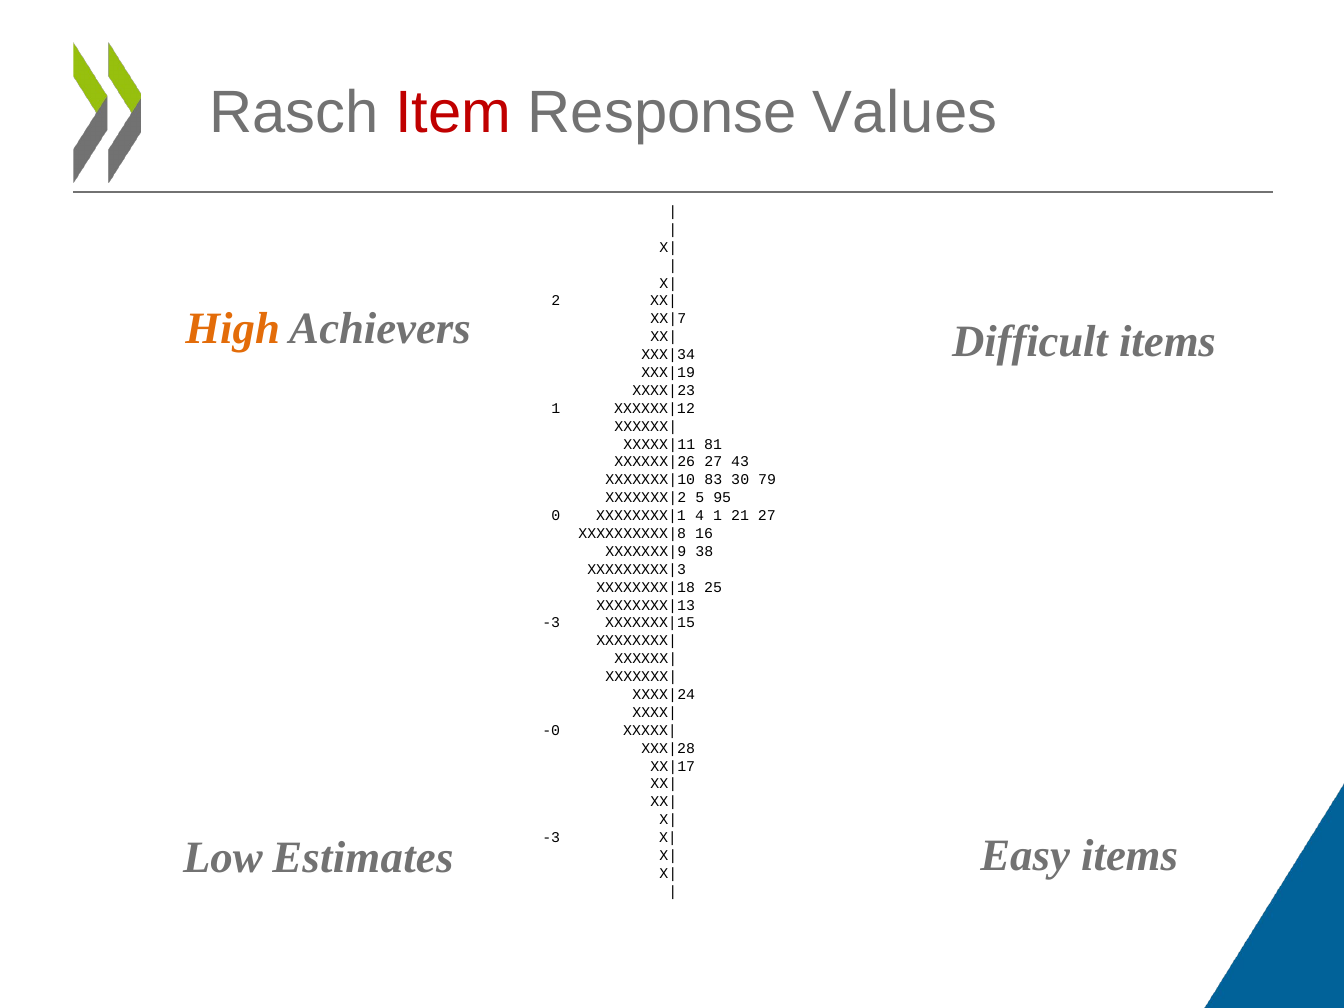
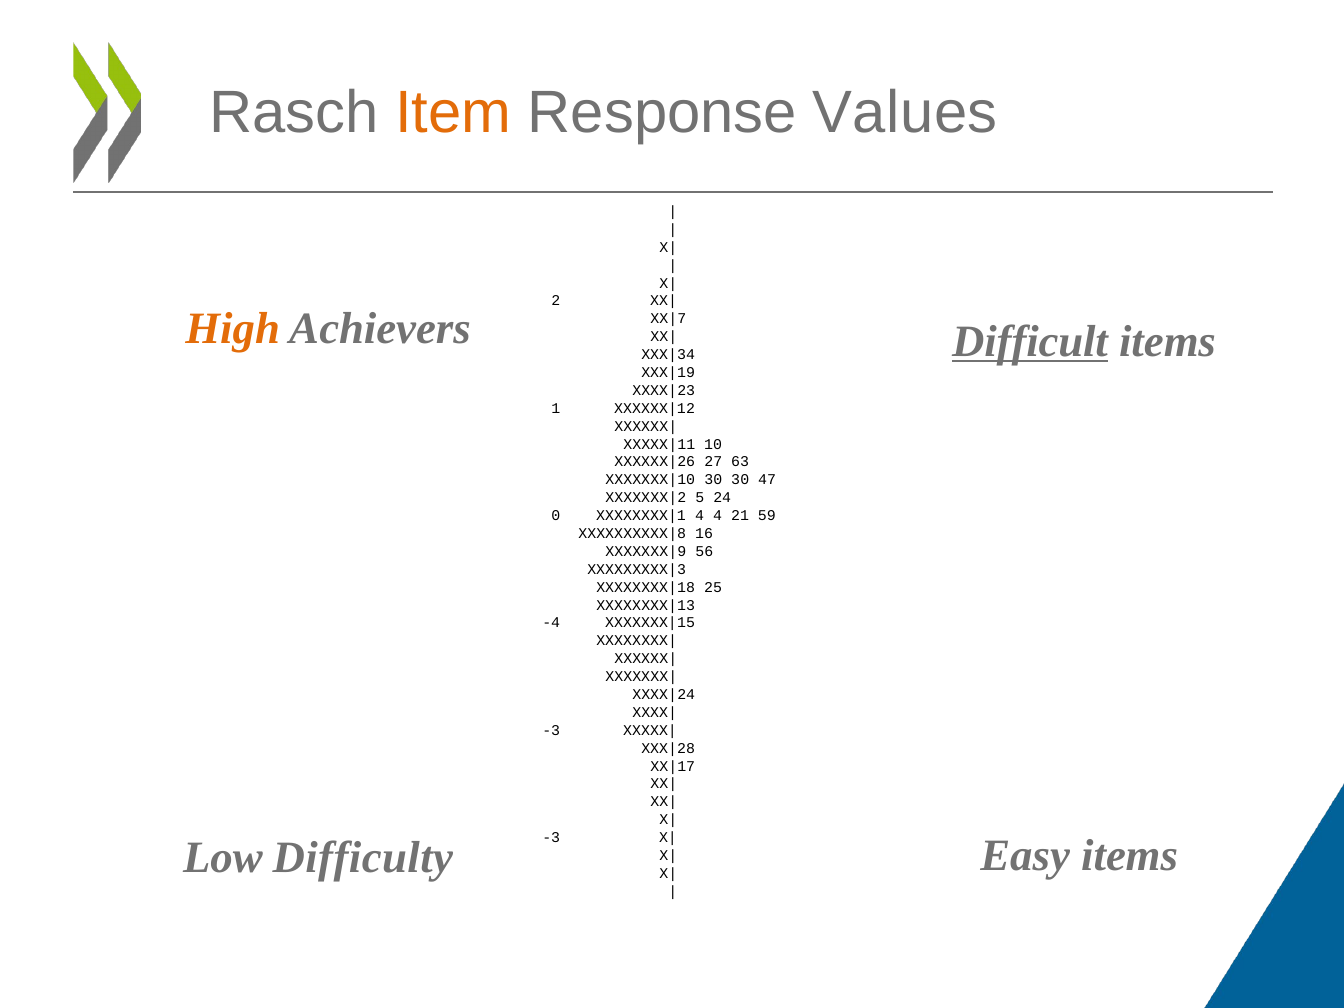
Item colour: red -> orange
Difficult underline: none -> present
81: 81 -> 10
43: 43 -> 63
83 at (713, 480): 83 -> 30
79: 79 -> 47
95: 95 -> 24
4 1: 1 -> 4
21 27: 27 -> 59
38: 38 -> 56
-3 at (551, 623): -3 -> -4
-0 at (551, 730): -0 -> -3
Estimates: Estimates -> Difficulty
